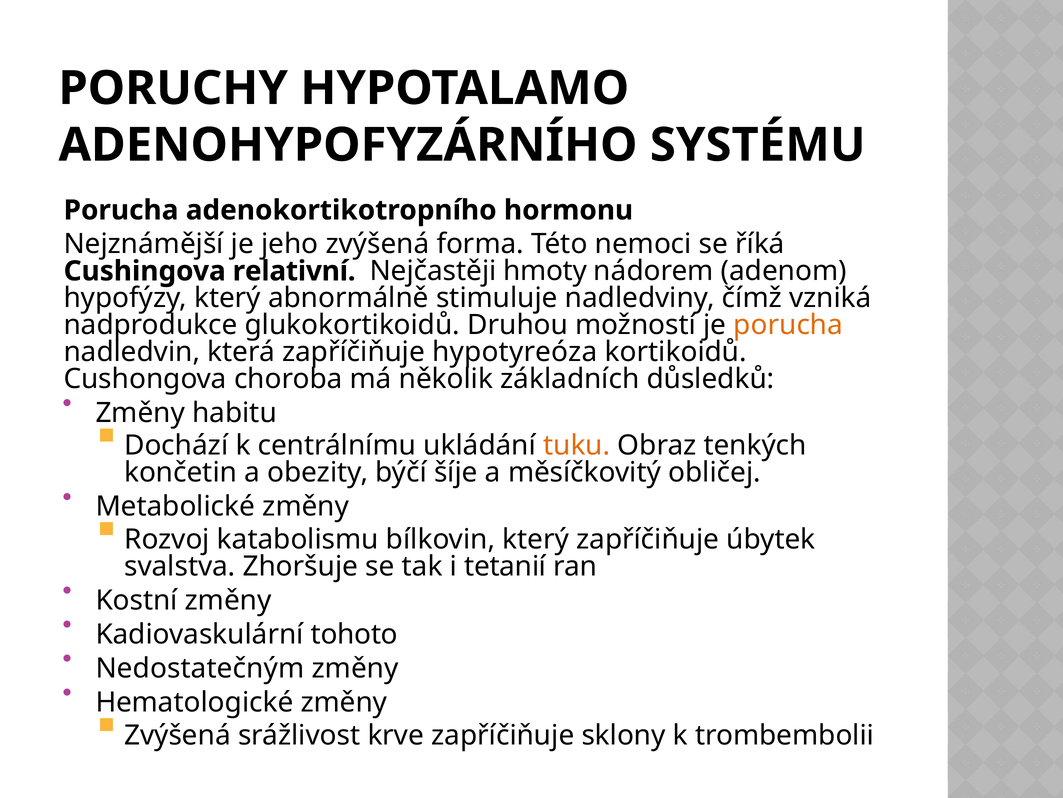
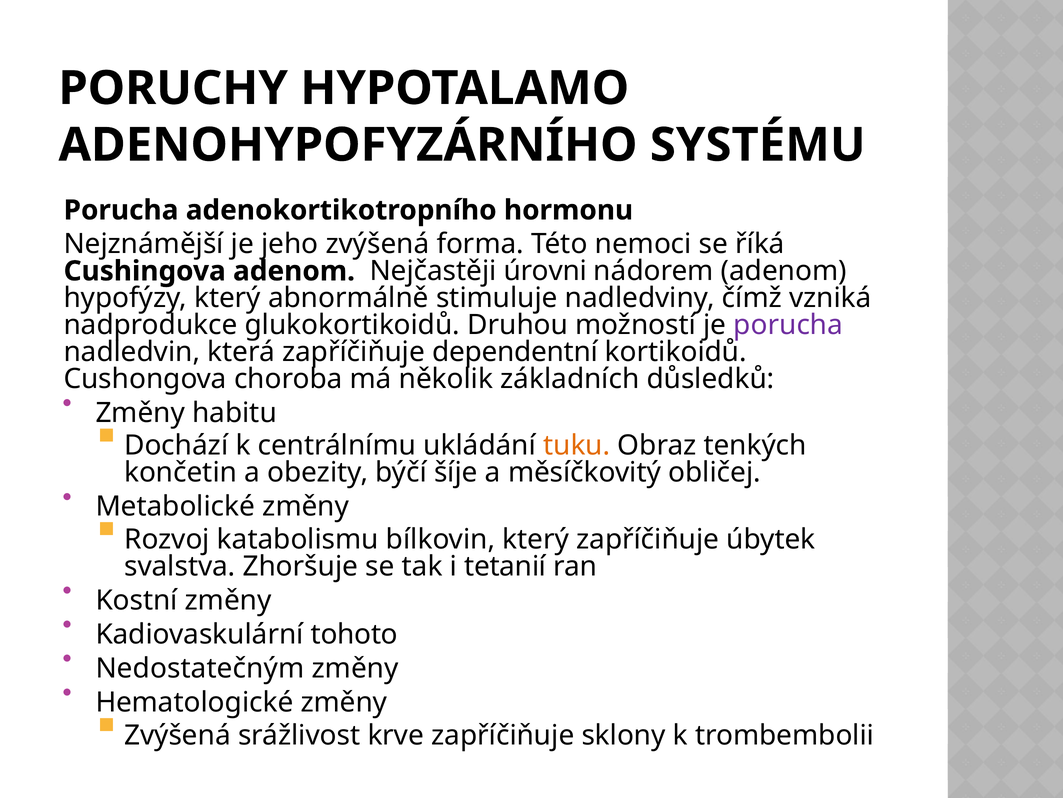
Cushingova relativní: relativní -> adenom
hmoty: hmoty -> úrovni
porucha at (788, 325) colour: orange -> purple
hypotyreóza: hypotyreóza -> dependentní
